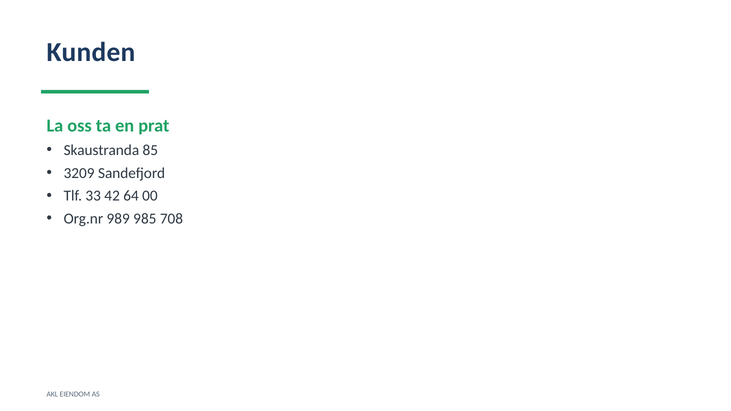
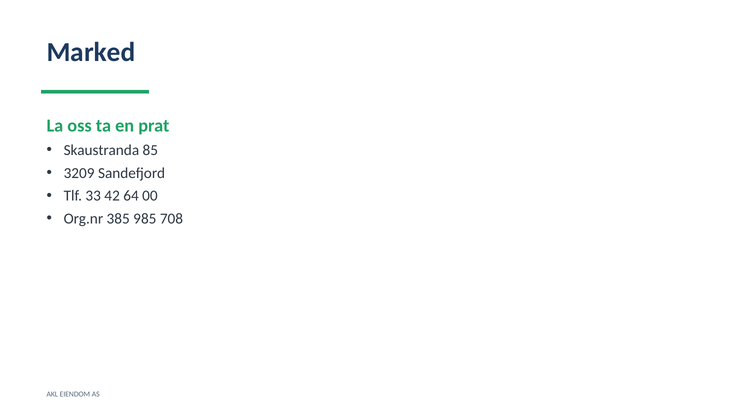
Kunden: Kunden -> Marked
989: 989 -> 385
